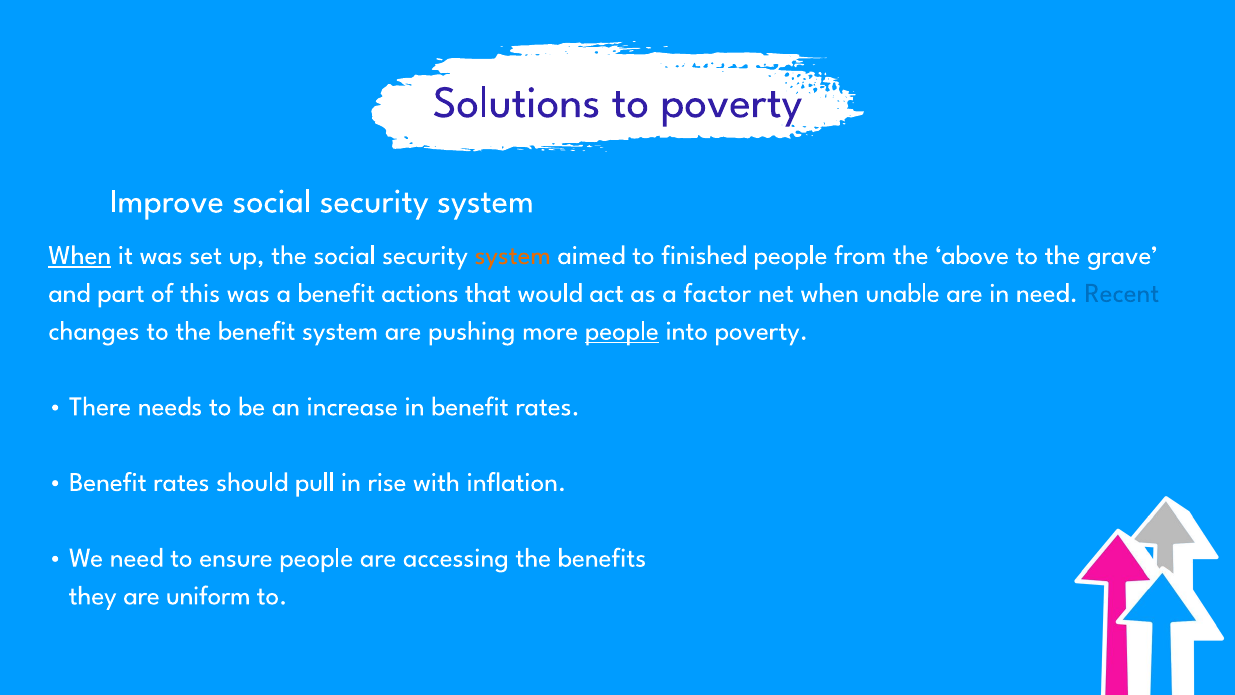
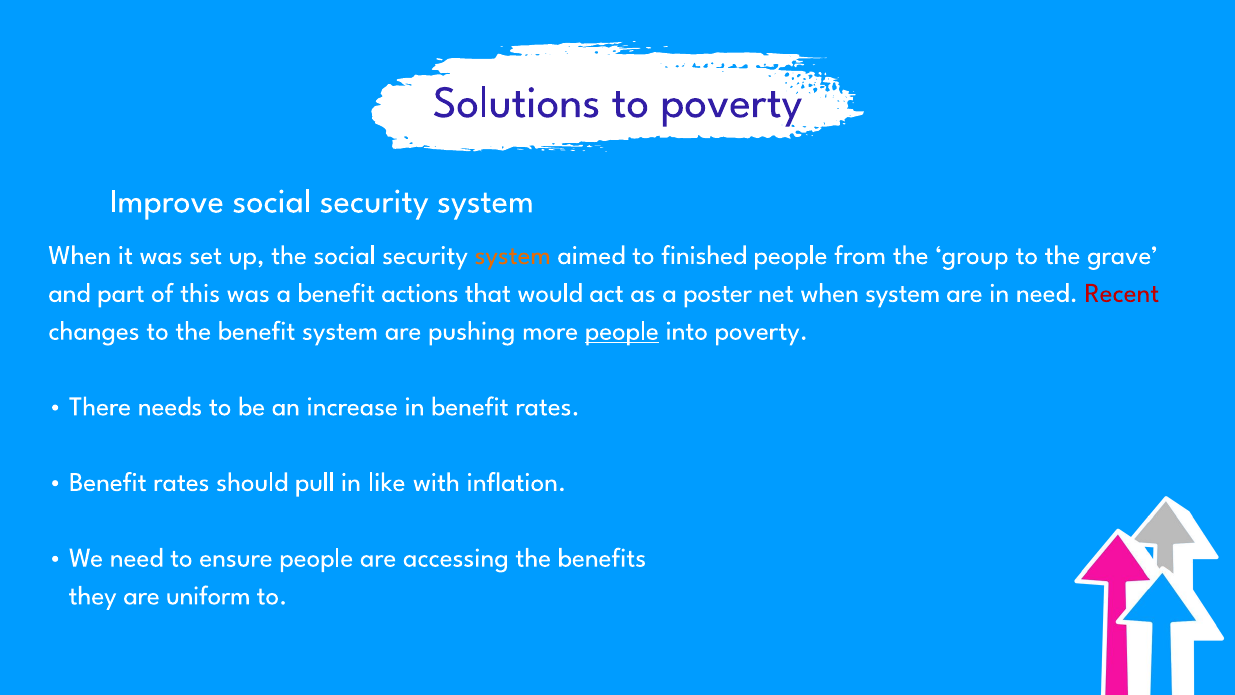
When at (80, 255) underline: present -> none
above: above -> group
factor: factor -> poster
when unable: unable -> system
Recent colour: blue -> red
rise: rise -> like
